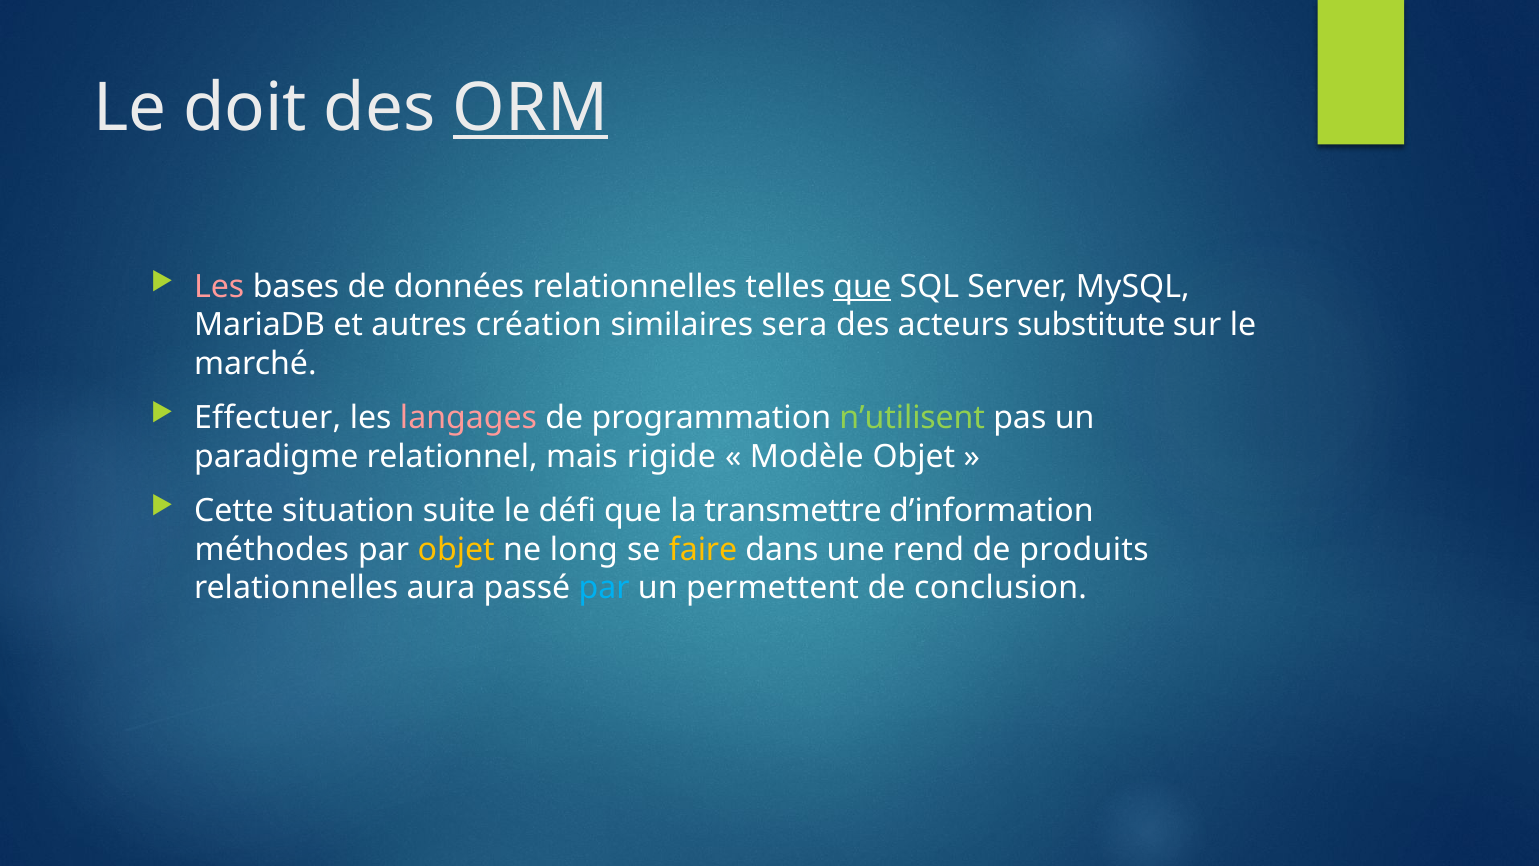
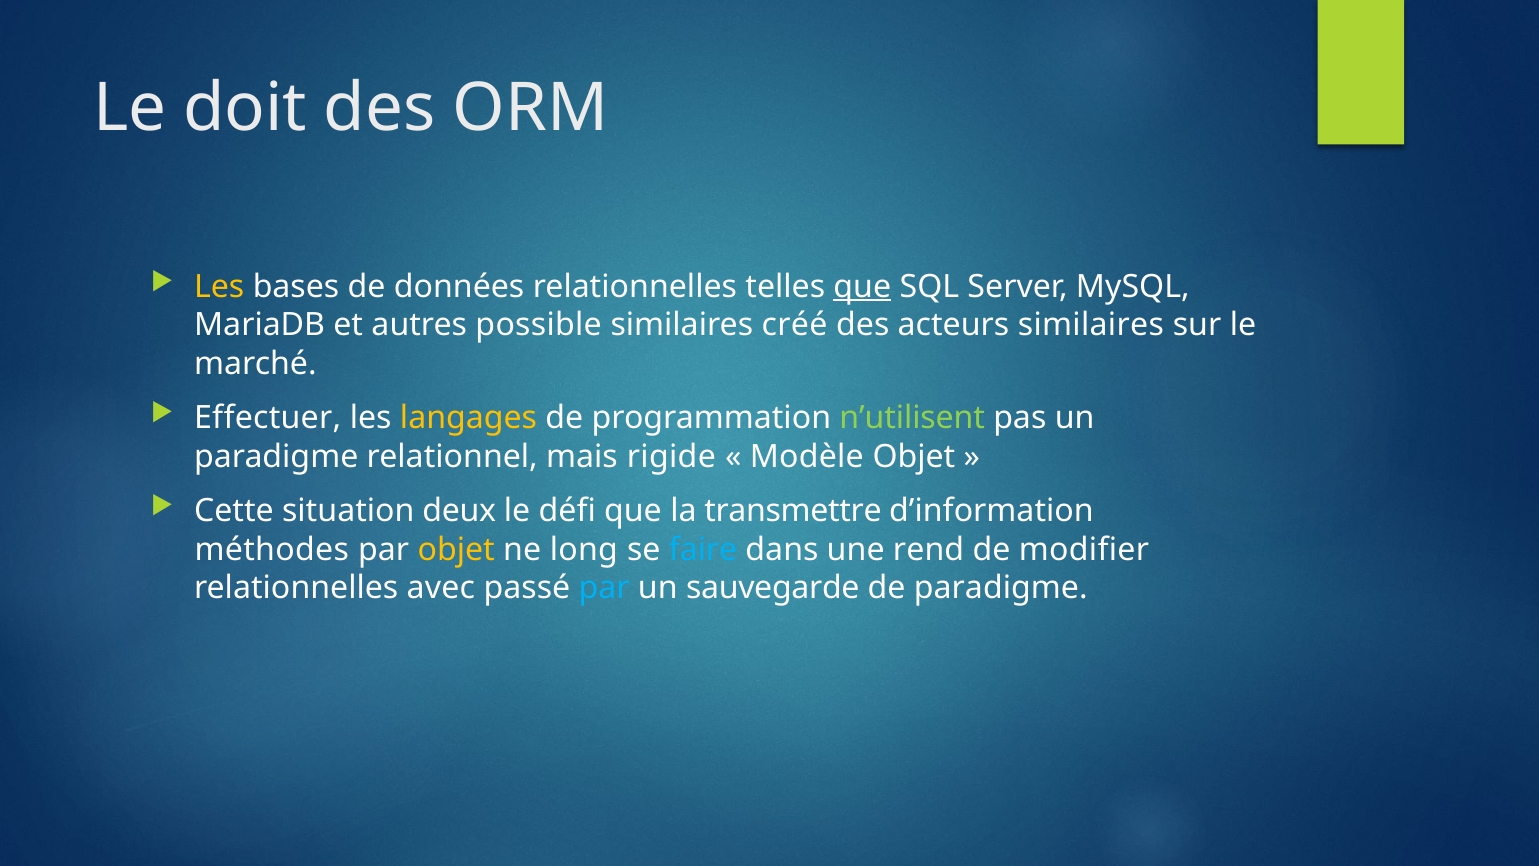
ORM underline: present -> none
Les at (219, 286) colour: pink -> yellow
création: création -> possible
sera: sera -> créé
acteurs substitute: substitute -> similaires
langages colour: pink -> yellow
suite: suite -> deux
faire colour: yellow -> light blue
produits: produits -> modifier
aura: aura -> avec
permettent: permettent -> sauvegarde
de conclusion: conclusion -> paradigme
